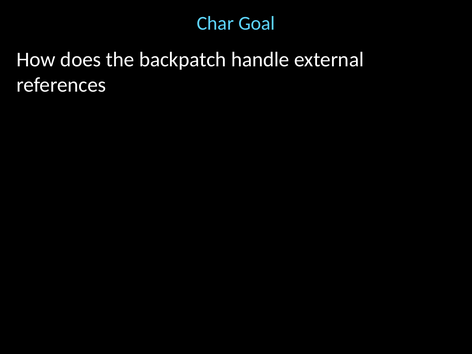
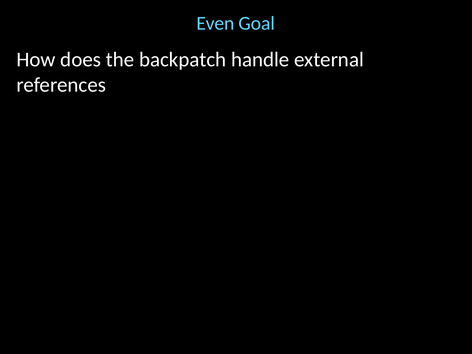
Char: Char -> Even
